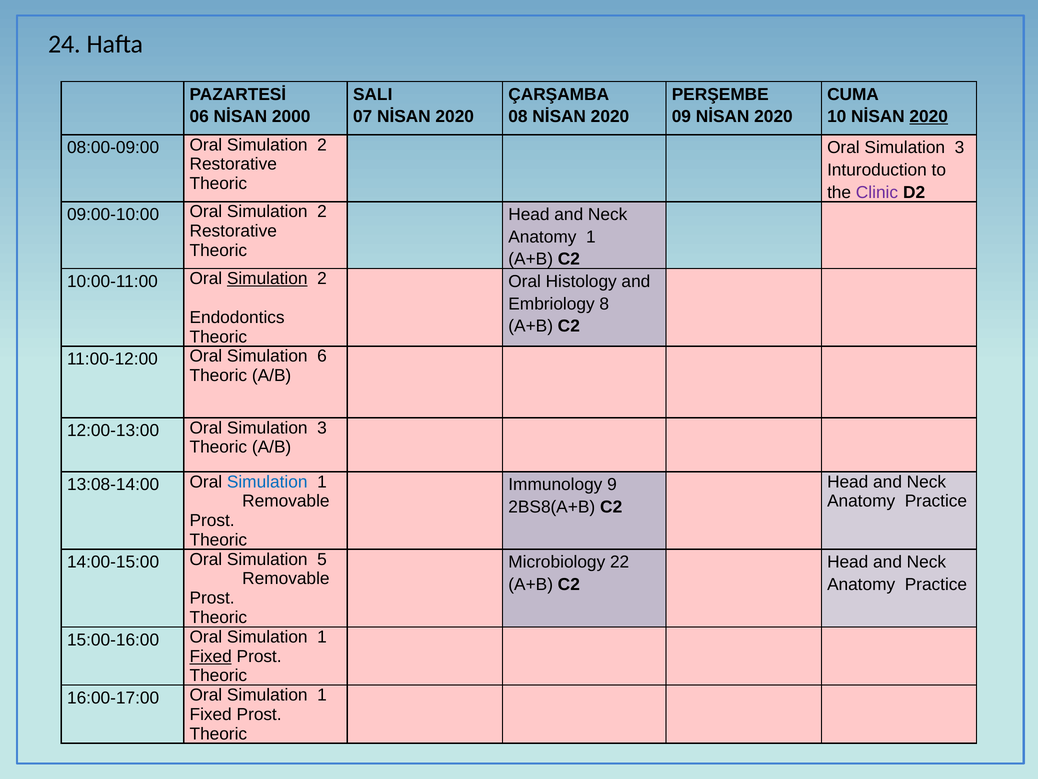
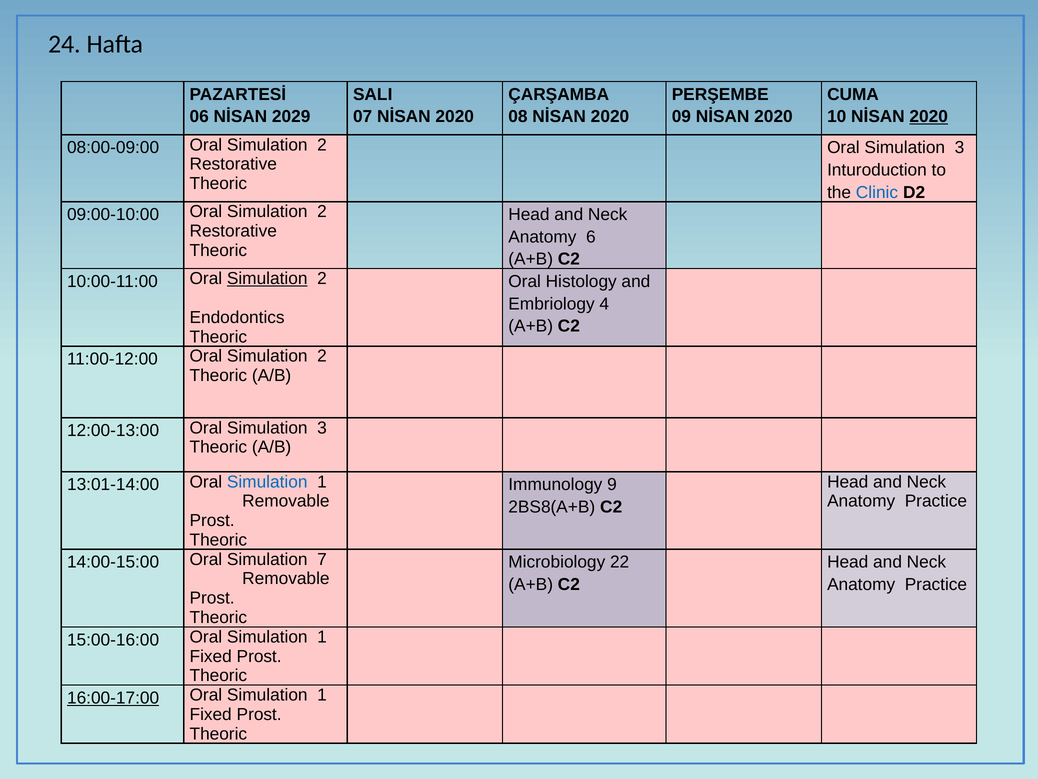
2000: 2000 -> 2029
Clinic colour: purple -> blue
Anatomy 1: 1 -> 6
8: 8 -> 4
11:00-12:00 Oral Simulation 6: 6 -> 2
13:08-14:00: 13:08-14:00 -> 13:01-14:00
5: 5 -> 7
Fixed at (211, 656) underline: present -> none
16:00-17:00 underline: none -> present
